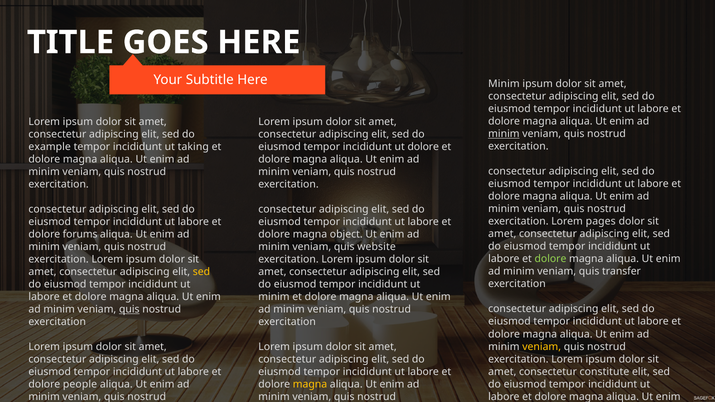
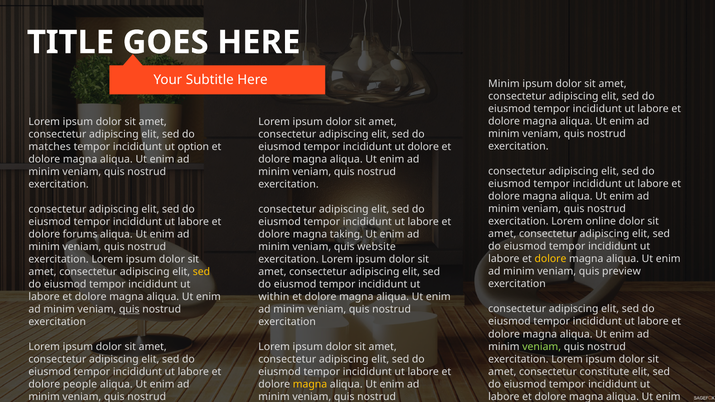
minim at (504, 134) underline: present -> none
example: example -> matches
taking: taking -> option
pages: pages -> online
object: object -> taking
dolore at (550, 259) colour: light green -> yellow
transfer: transfer -> preview
minim at (274, 297): minim -> within
veniam at (542, 347) colour: yellow -> light green
